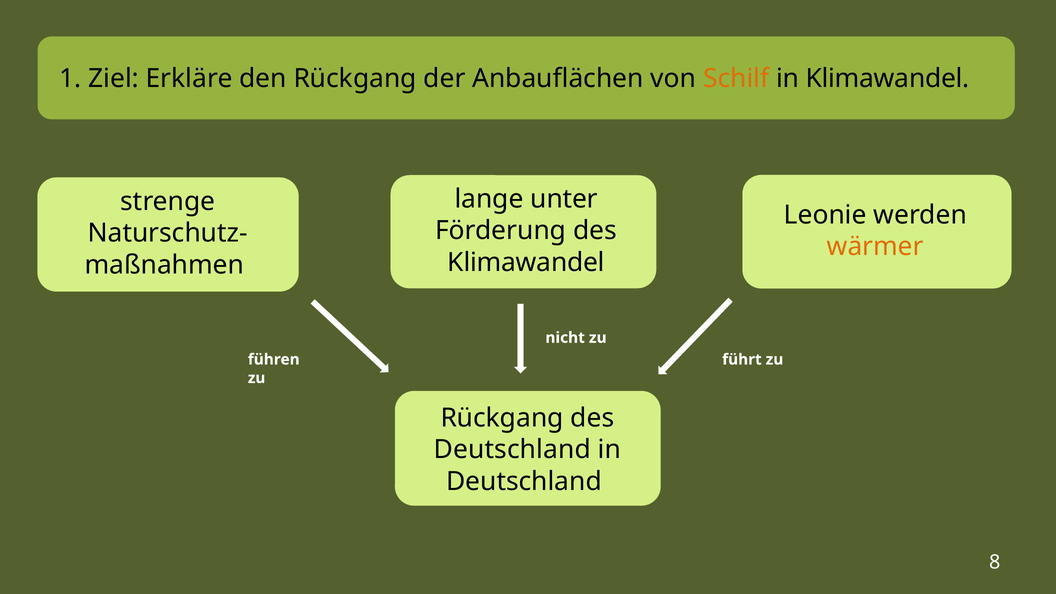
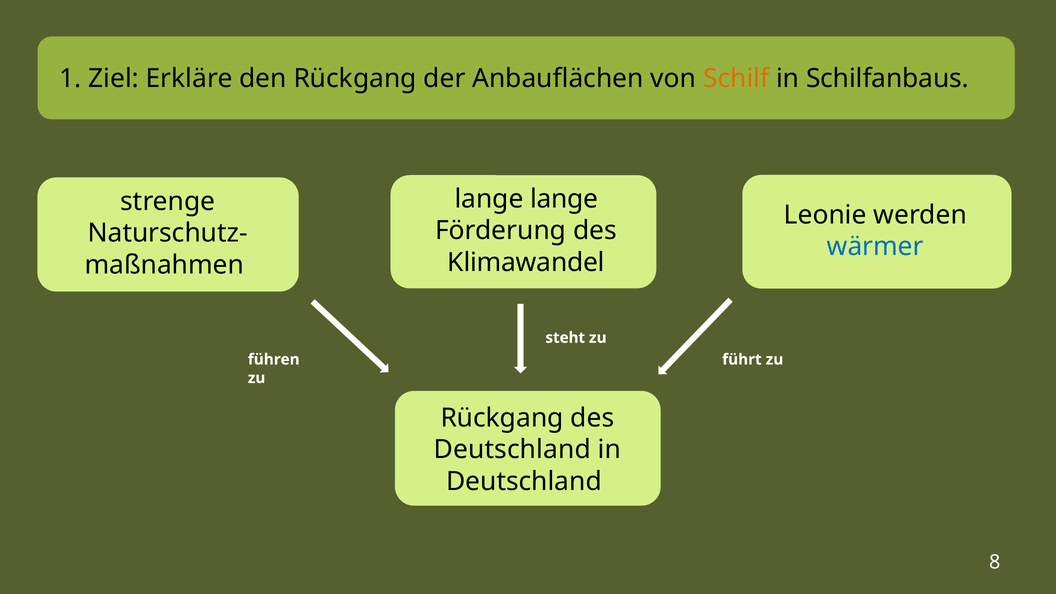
in Klimawandel: Klimawandel -> Schilfanbaus
lange unter: unter -> lange
wärmer colour: orange -> blue
nicht: nicht -> steht
